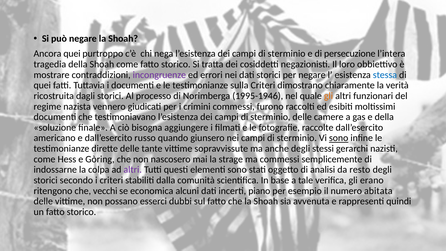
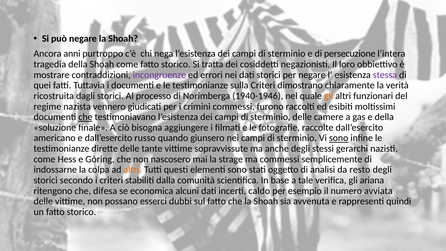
Ancora quei: quei -> anni
stessa colour: blue -> purple
1995-1946: 1995-1946 -> 1940-1946
che at (85, 117) underline: none -> present
altri at (133, 170) colour: purple -> orange
erano: erano -> ariana
vecchi: vecchi -> difesa
piano: piano -> caldo
abitata: abitata -> avviata
